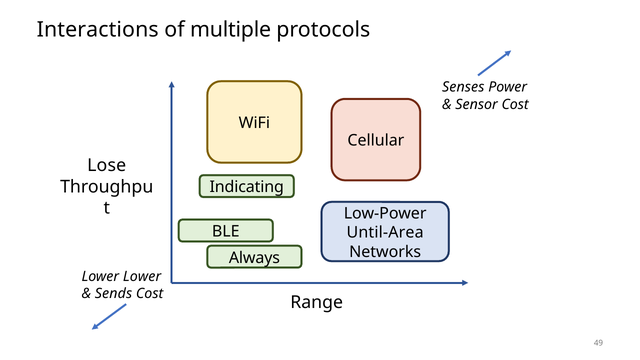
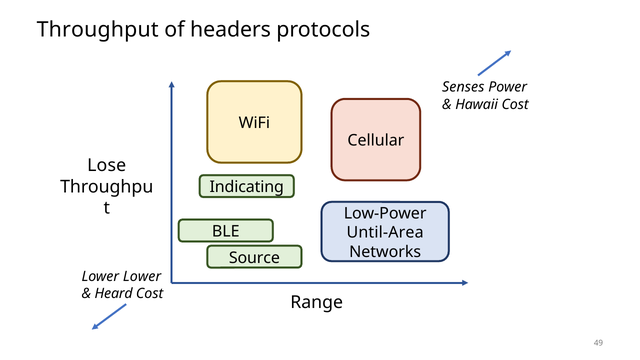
Interactions: Interactions -> Throughput
multiple: multiple -> headers
Sensor: Sensor -> Hawaii
Always: Always -> Source
Sends: Sends -> Heard
